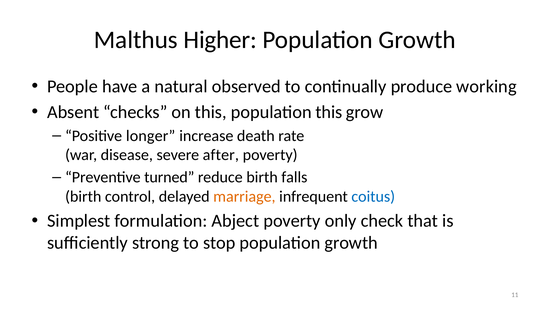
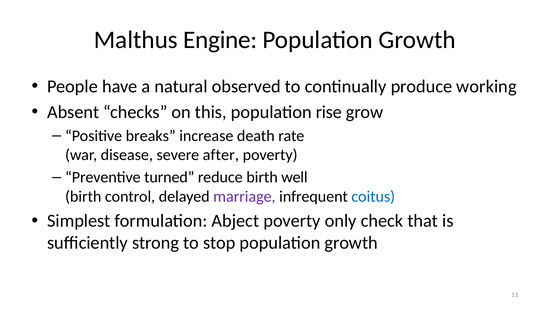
Higher: Higher -> Engine
population this: this -> rise
longer: longer -> breaks
falls: falls -> well
marriage colour: orange -> purple
